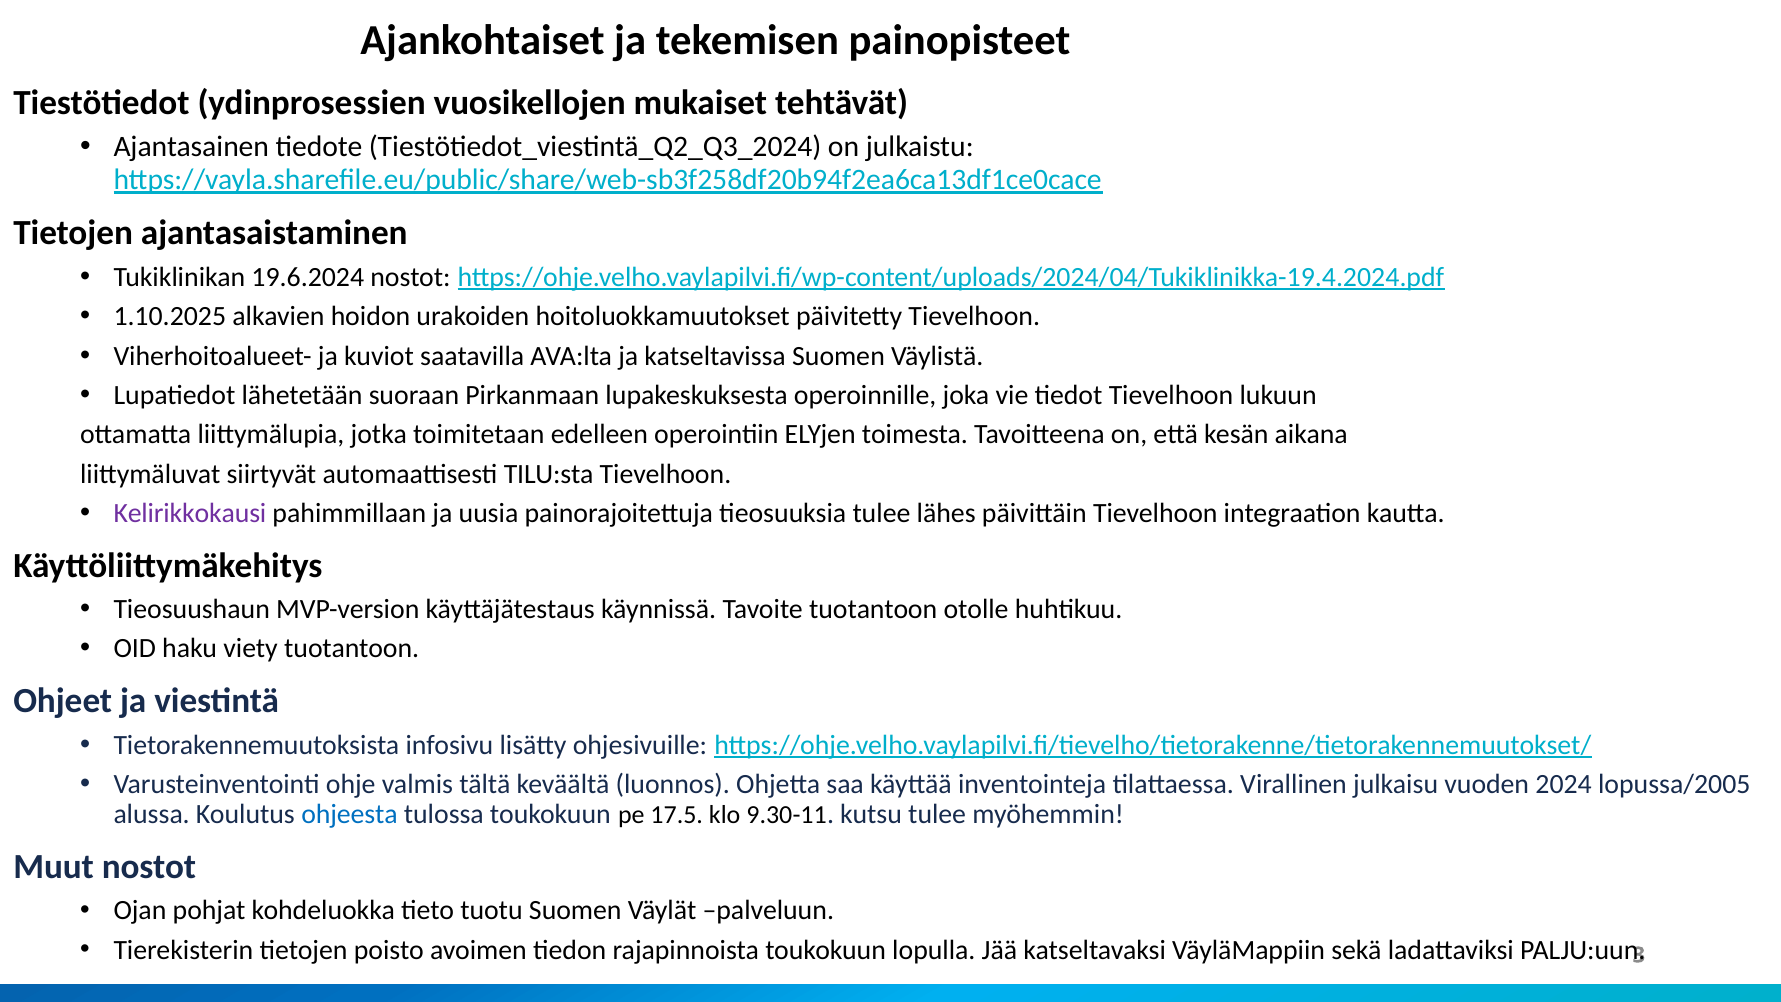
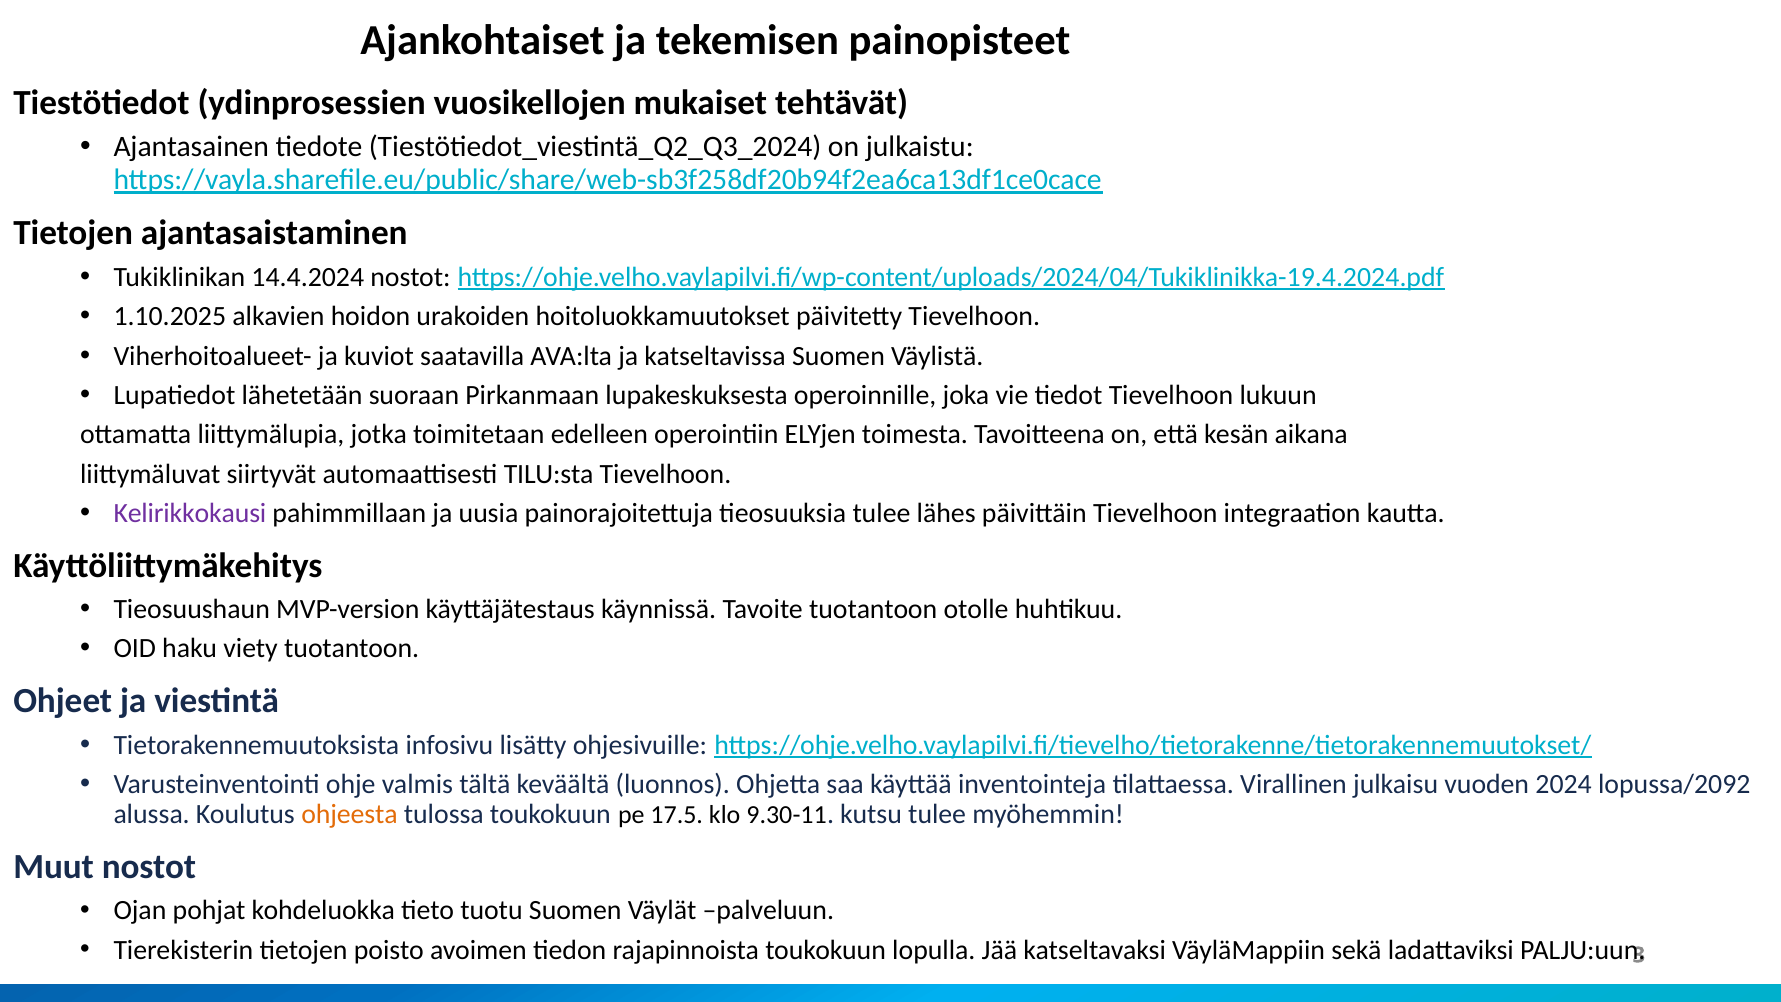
19.6.2024: 19.6.2024 -> 14.4.2024
lopussa/2005: lopussa/2005 -> lopussa/2092
ohjeesta colour: blue -> orange
